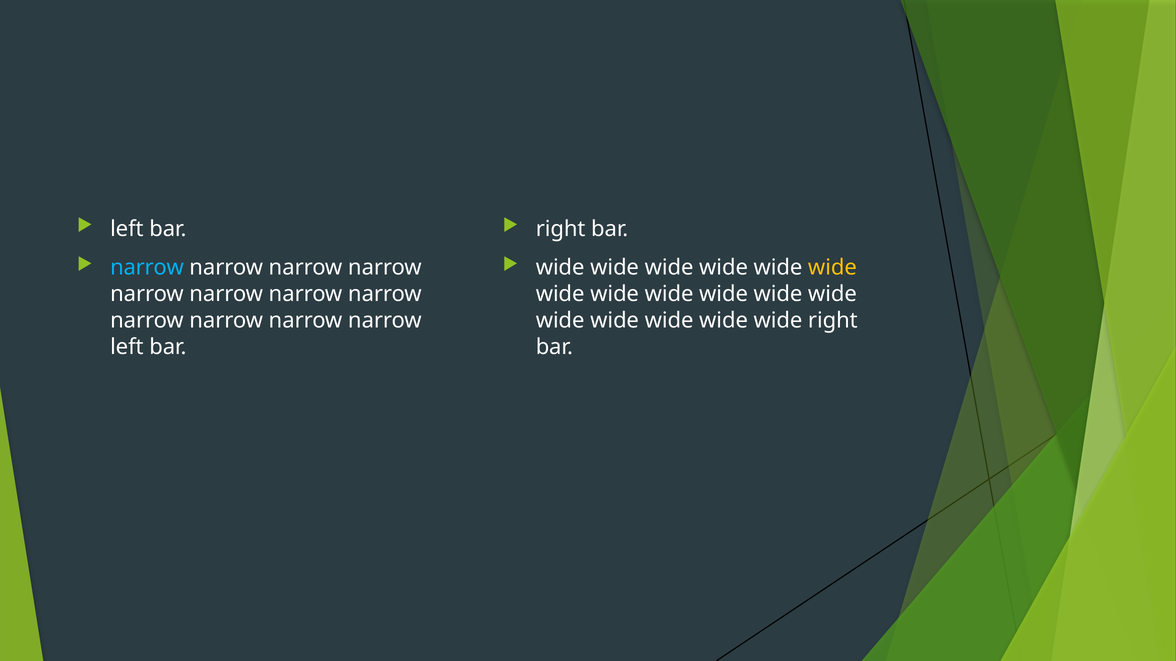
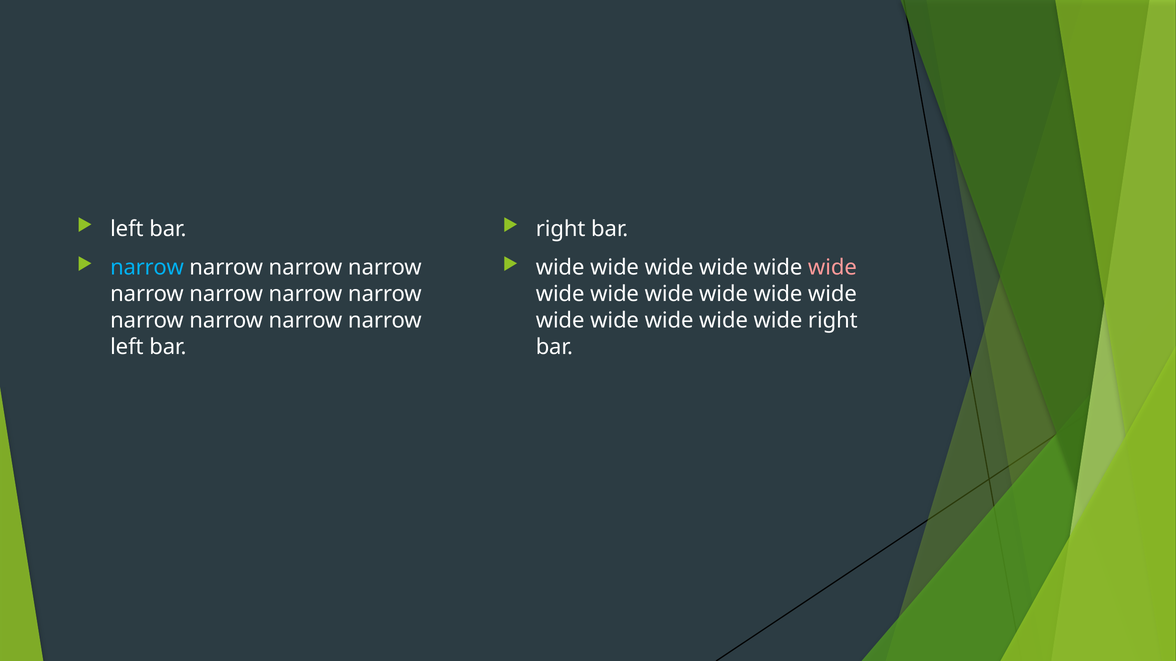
wide at (832, 268) colour: yellow -> pink
